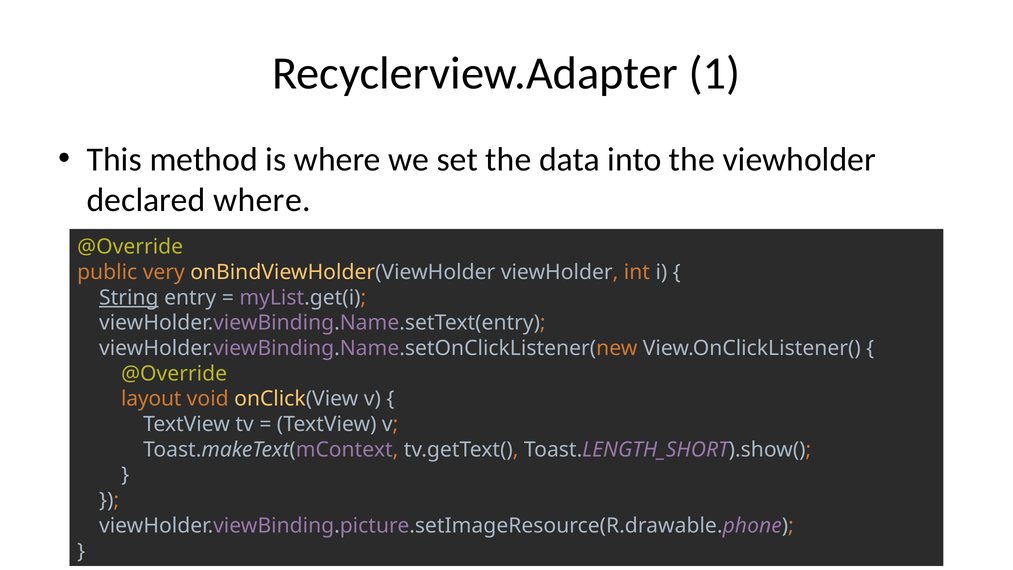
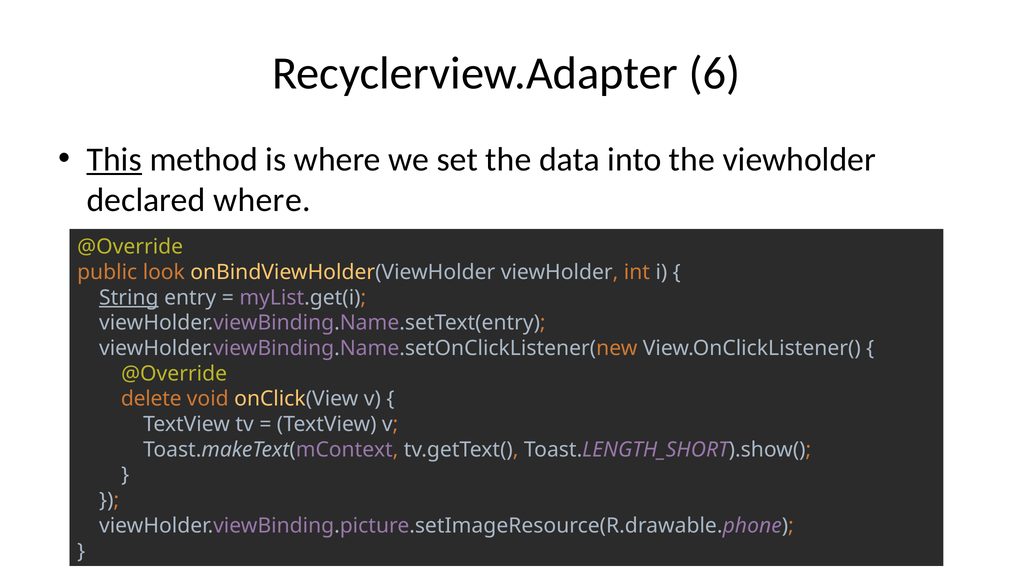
1: 1 -> 6
This underline: none -> present
very: very -> look
layout: layout -> delete
